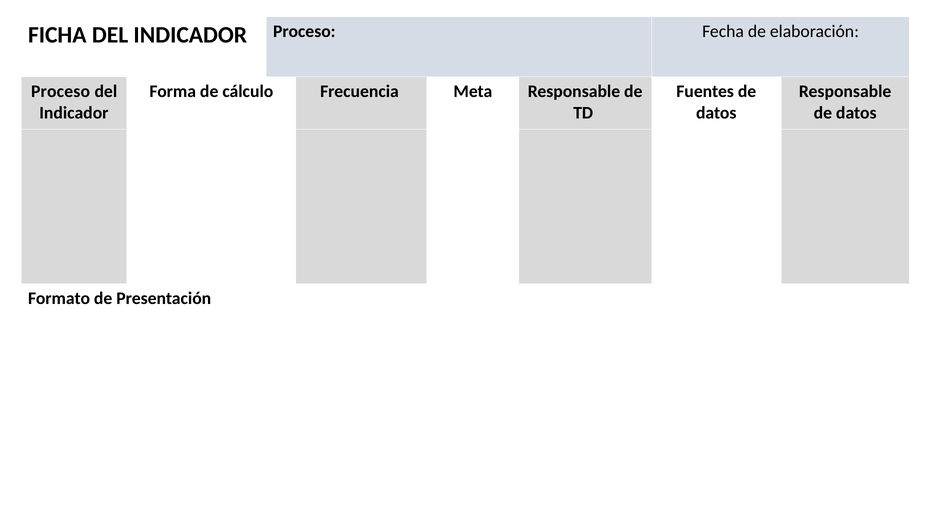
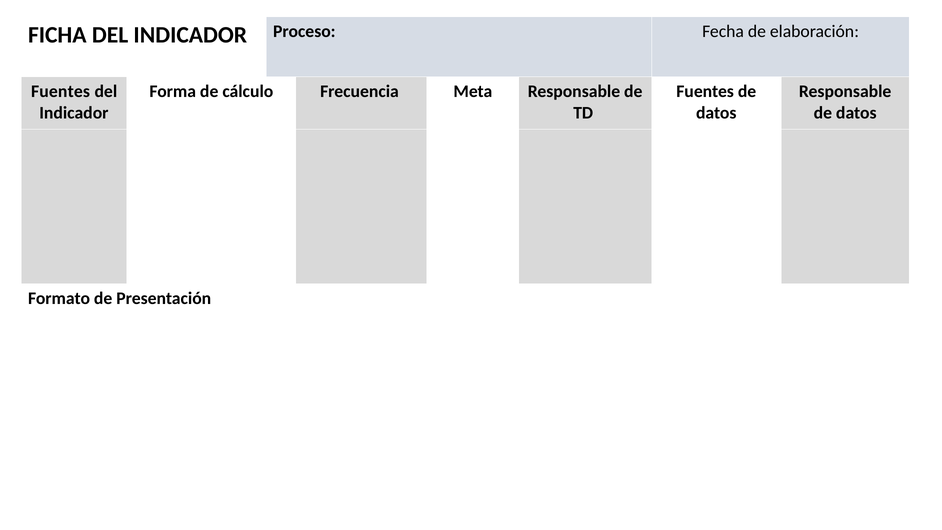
Proceso at (61, 91): Proceso -> Fuentes
